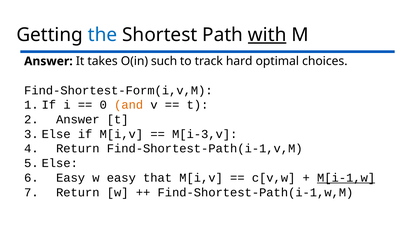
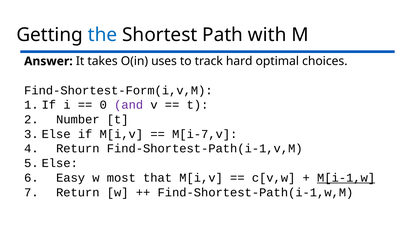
with underline: present -> none
such: such -> uses
and colour: orange -> purple
Answer at (78, 119): Answer -> Number
M[i-3,v: M[i-3,v -> M[i-7,v
w easy: easy -> most
